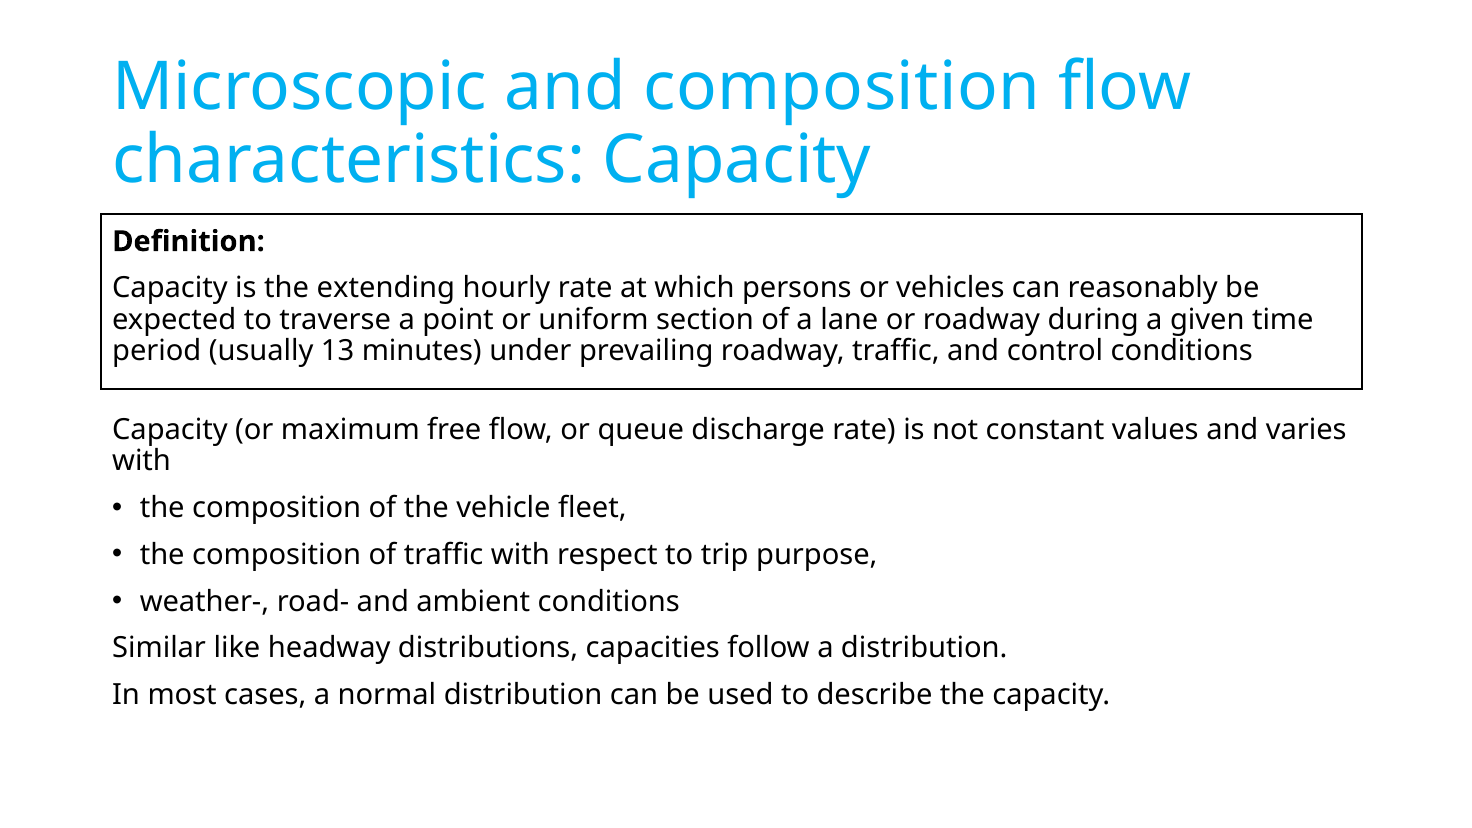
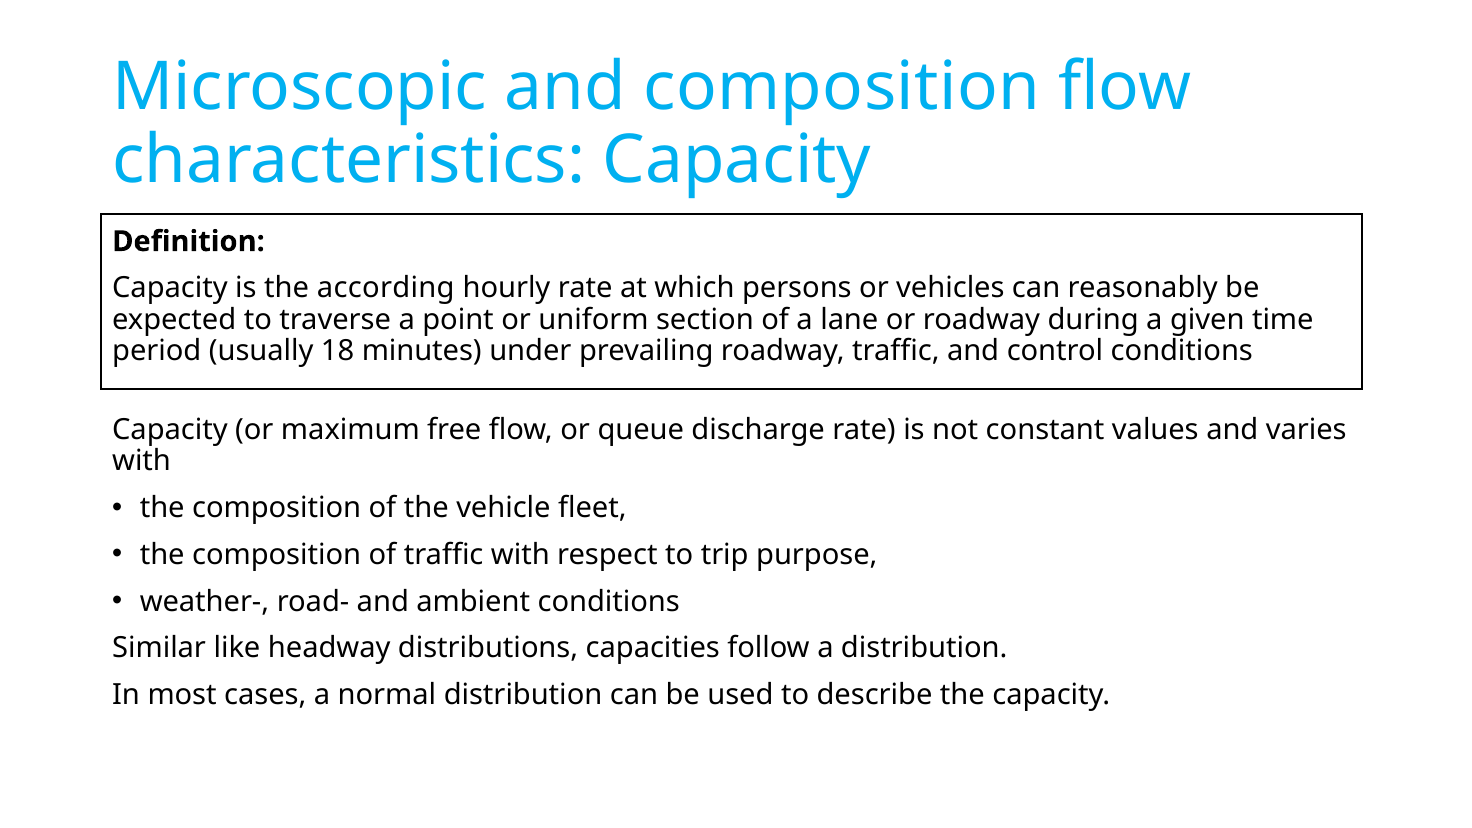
extending: extending -> according
13: 13 -> 18
